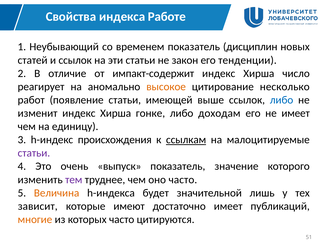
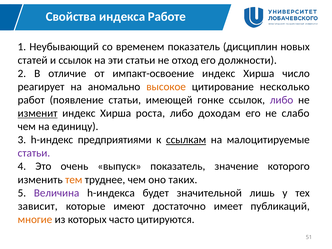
закон: закон -> отход
тенденции: тенденции -> должности
импакт-содержит: импакт-содержит -> импакт-освоение
выше: выше -> гонке
либо at (282, 100) colour: blue -> purple
изменит underline: none -> present
гонке: гонке -> роста
не имеет: имеет -> слабо
происхождения: происхождения -> предприятиями
тем colour: purple -> orange
оно часто: часто -> таких
Величина colour: orange -> purple
